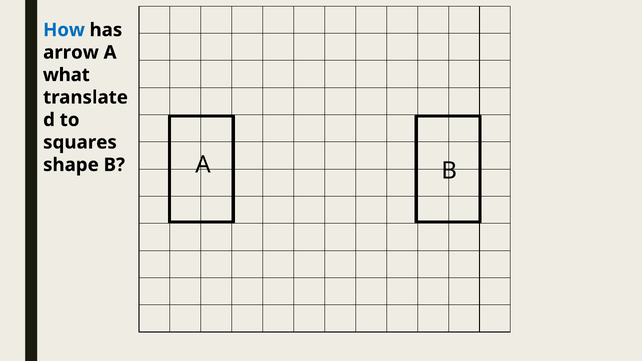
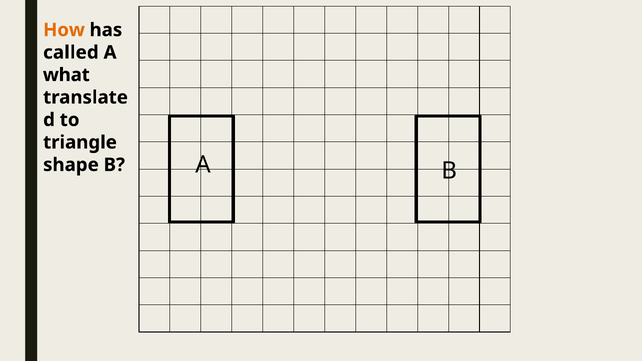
How colour: blue -> orange
arrow: arrow -> called
squares: squares -> triangle
